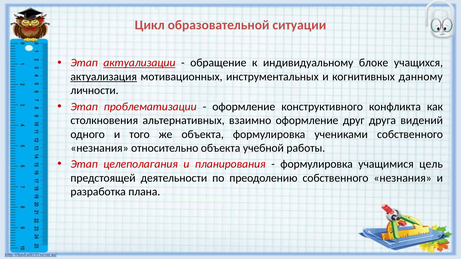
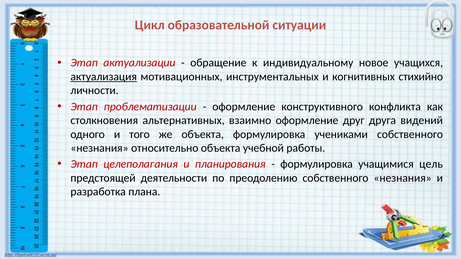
актуализации underline: present -> none
блоке: блоке -> новое
данному: данному -> стихийно
